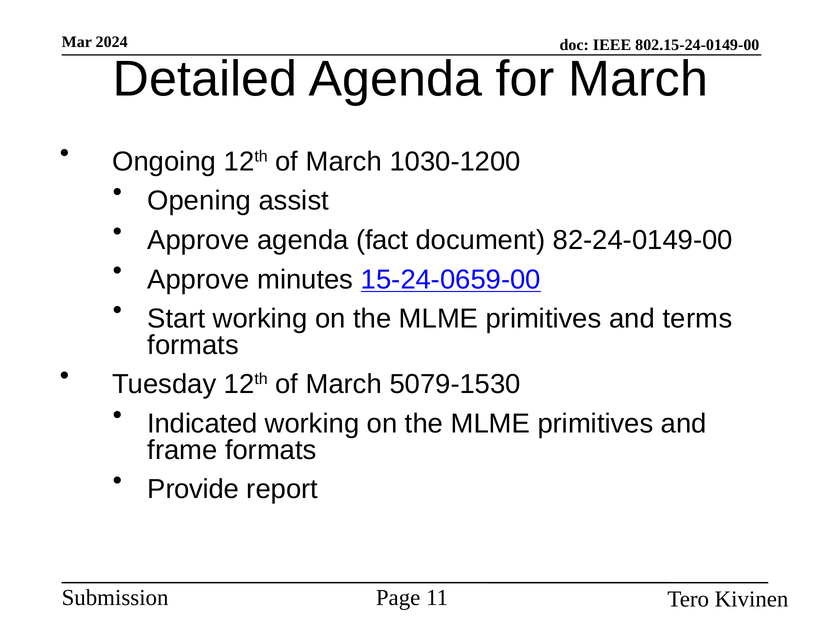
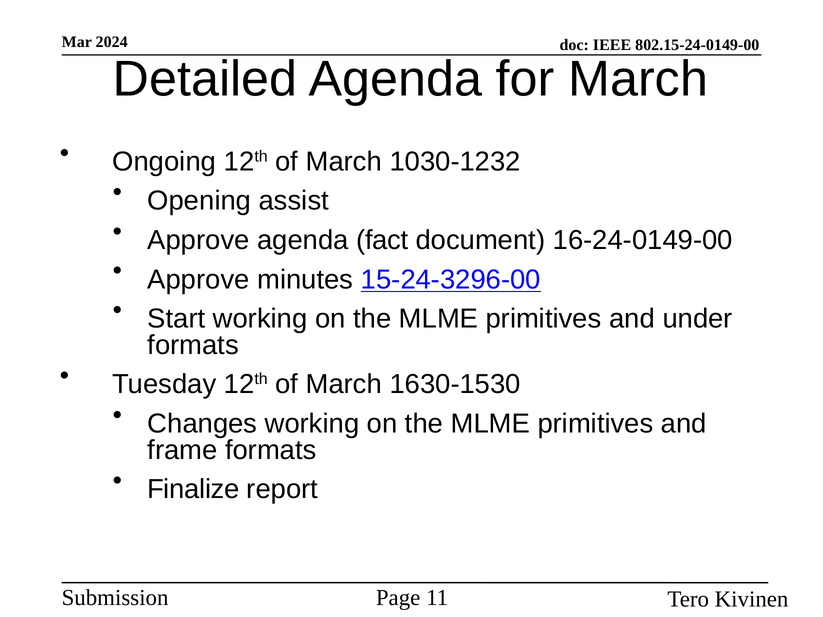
1030-1200: 1030-1200 -> 1030-1232
82-24-0149-00: 82-24-0149-00 -> 16-24-0149-00
15-24-0659-00: 15-24-0659-00 -> 15-24-3296-00
terms: terms -> under
5079-1530: 5079-1530 -> 1630-1530
Indicated: Indicated -> Changes
Provide: Provide -> Finalize
